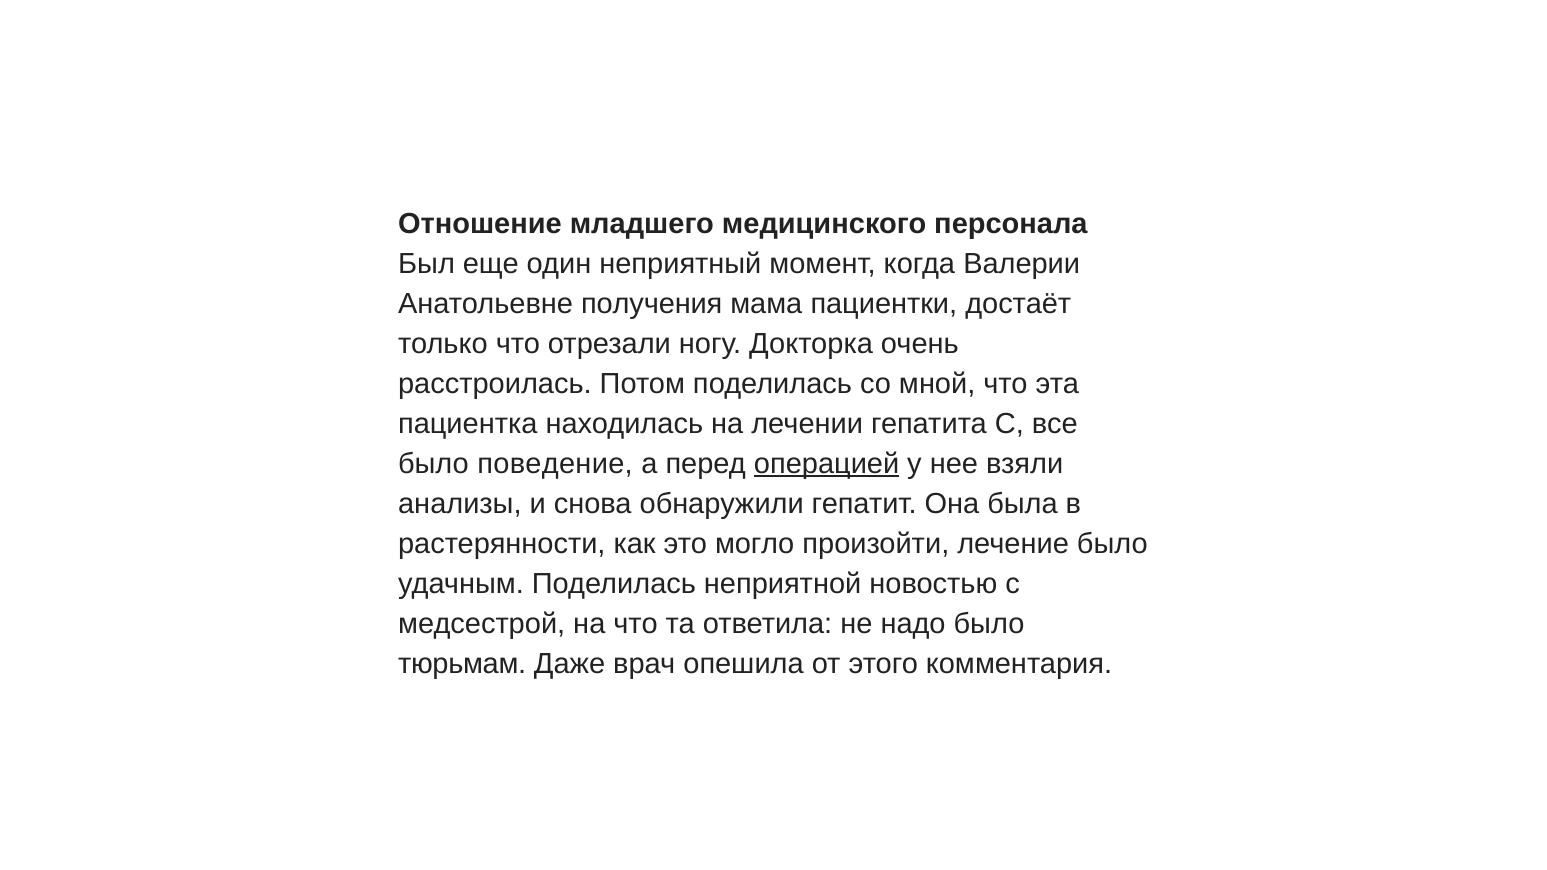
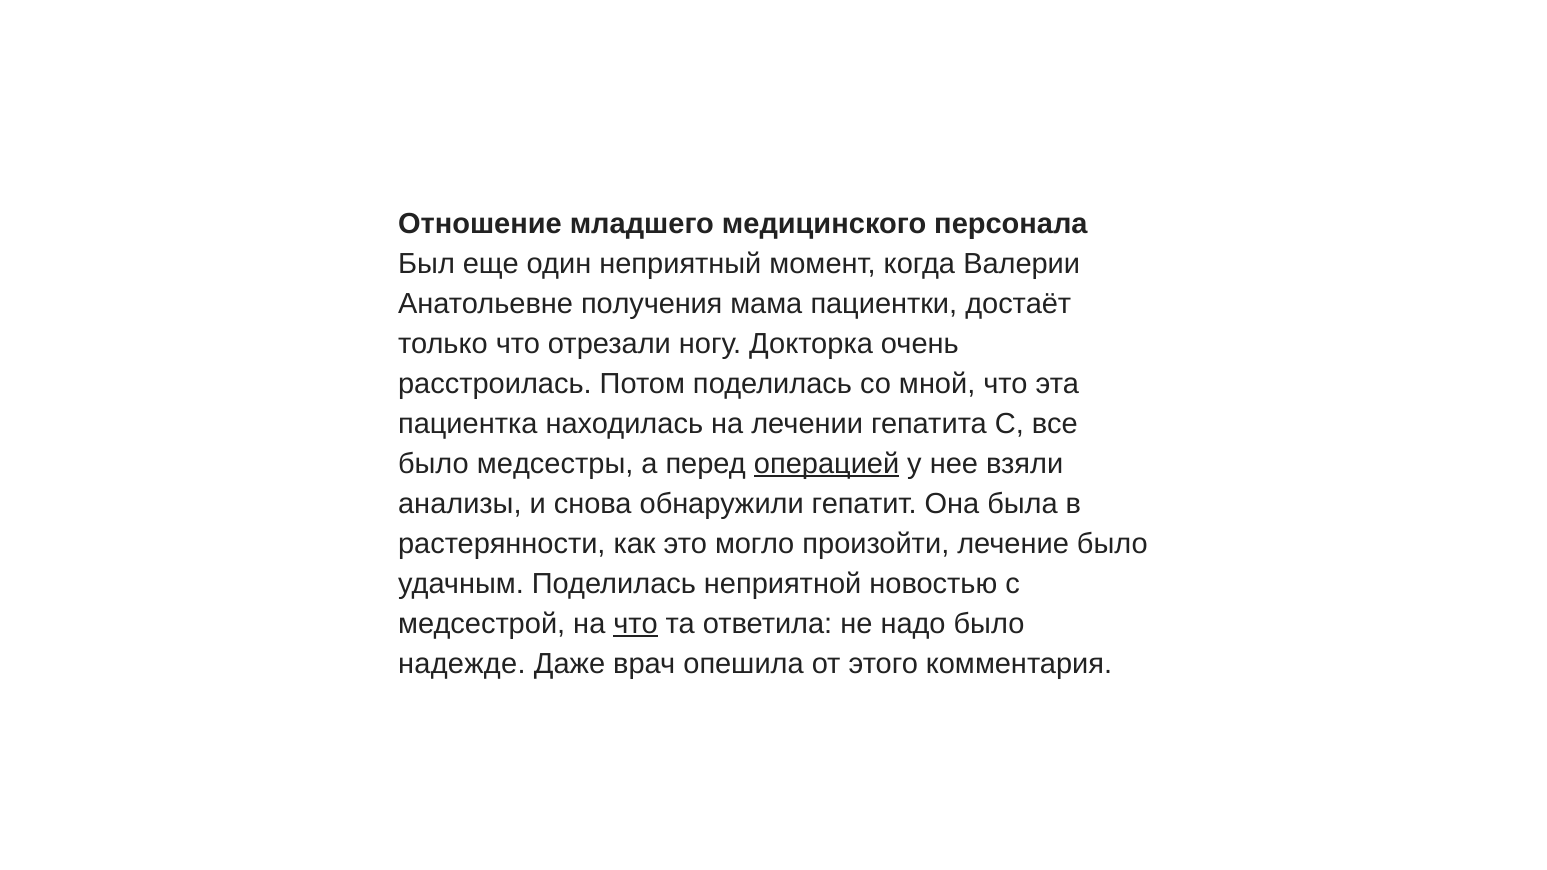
поведение: поведение -> медсестры
что at (636, 624) underline: none -> present
тюрьмам: тюрьмам -> надежде
